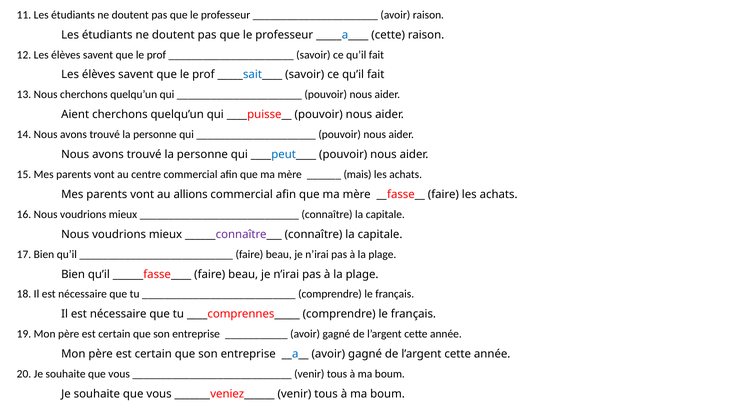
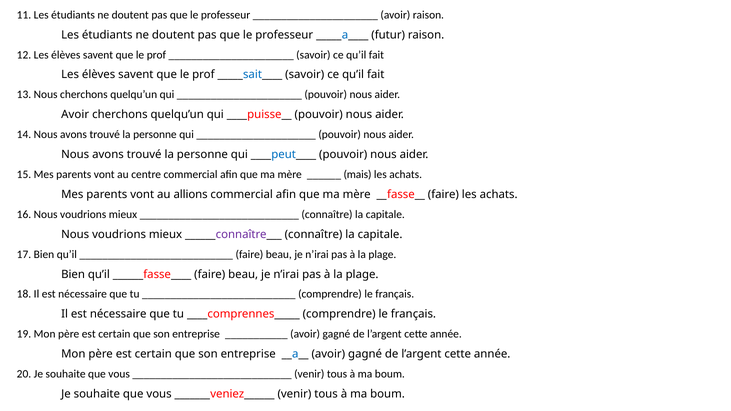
_____a____ cette: cette -> futur
Aient at (75, 115): Aient -> Avoir
